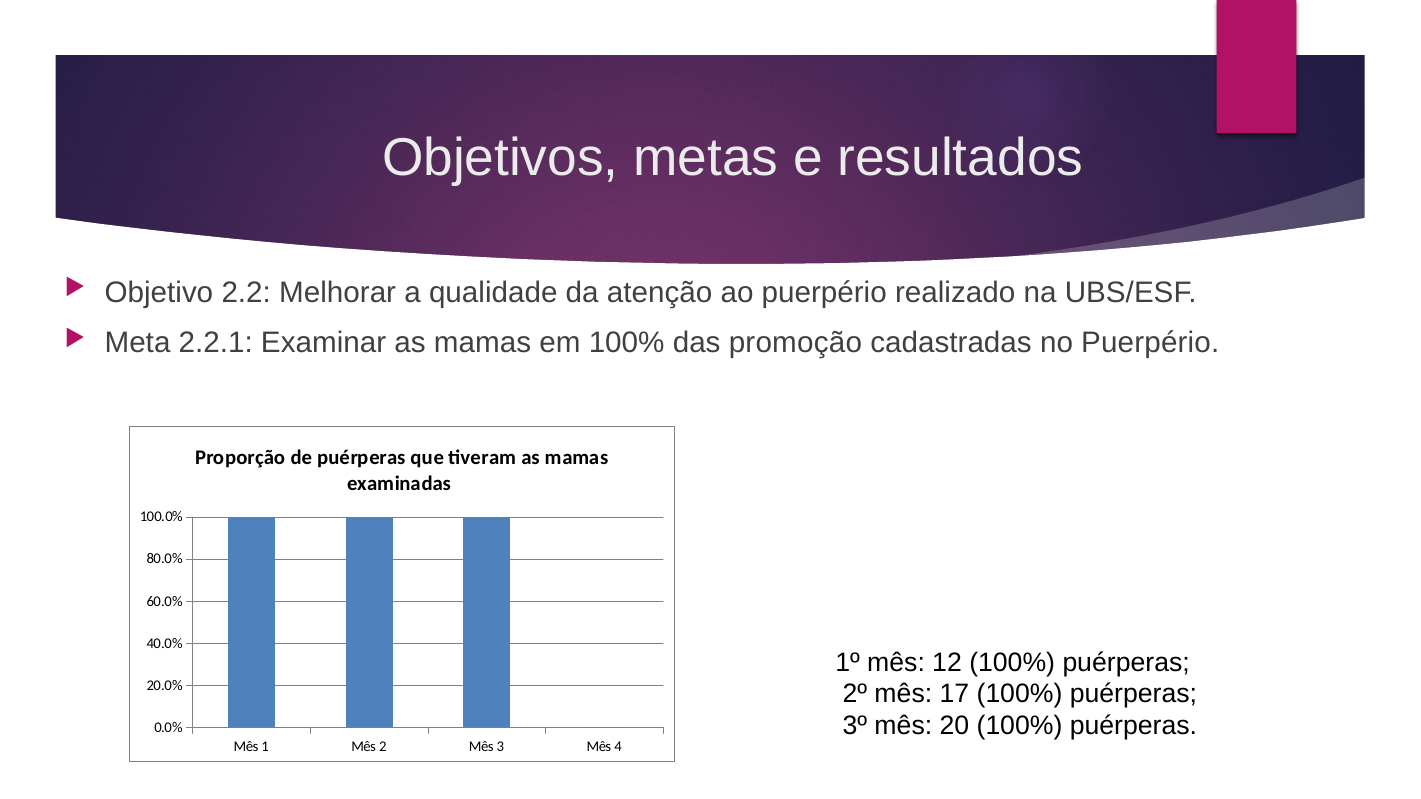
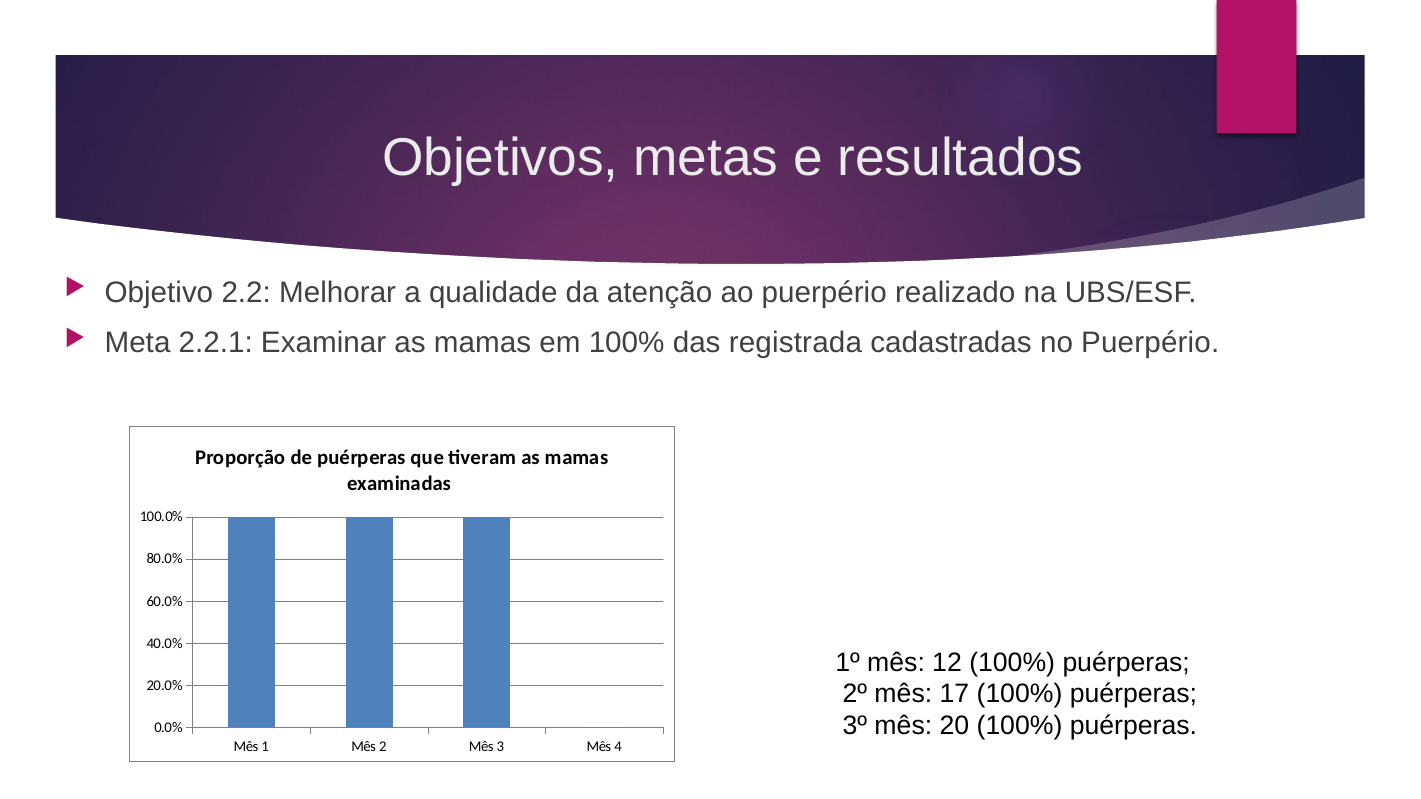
promoção: promoção -> registrada
